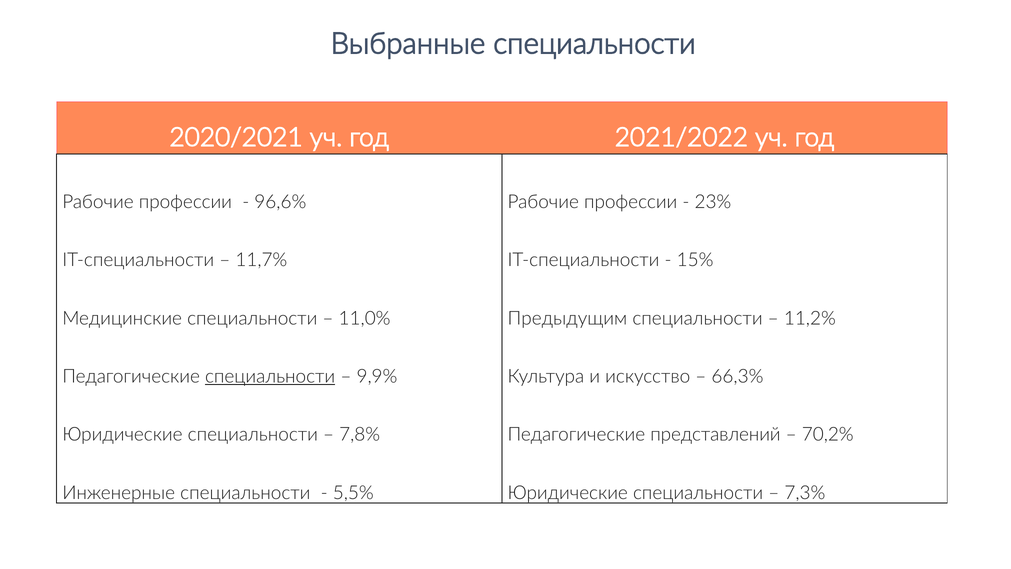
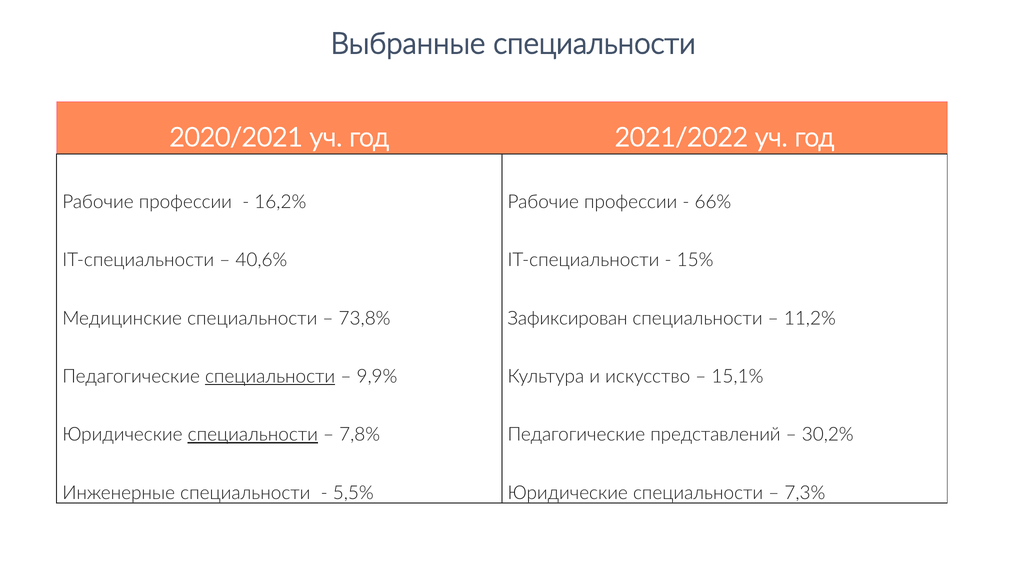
96,6%: 96,6% -> 16,2%
23%: 23% -> 66%
11,7%: 11,7% -> 40,6%
11,0%: 11,0% -> 73,8%
Предыдущим: Предыдущим -> Зафиксирован
66,3%: 66,3% -> 15,1%
специальности at (253, 434) underline: none -> present
70,2%: 70,2% -> 30,2%
